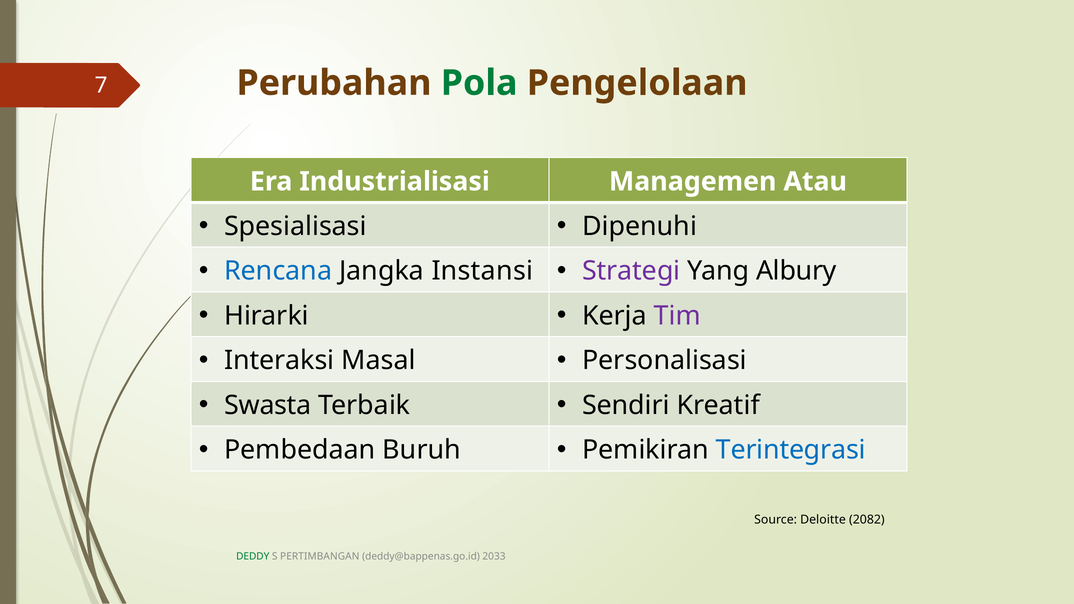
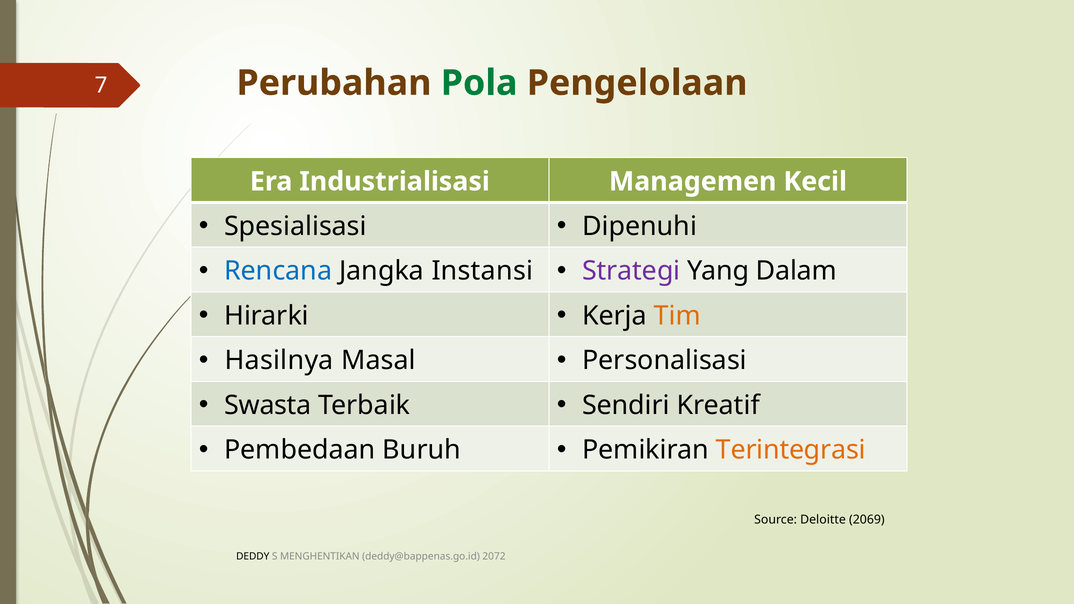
Atau: Atau -> Kecil
Albury: Albury -> Dalam
Tim colour: purple -> orange
Interaksi: Interaksi -> Hasilnya
Terintegrasi colour: blue -> orange
2082: 2082 -> 2069
DEDDY colour: green -> black
PERTIMBANGAN: PERTIMBANGAN -> MENGHENTIKAN
2033: 2033 -> 2072
